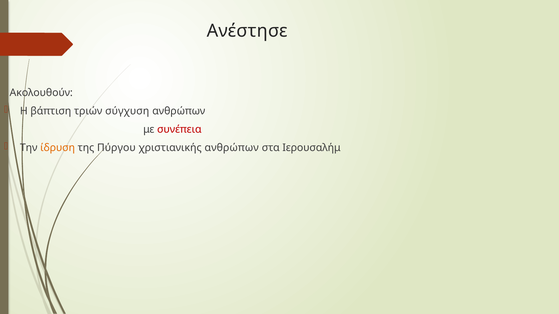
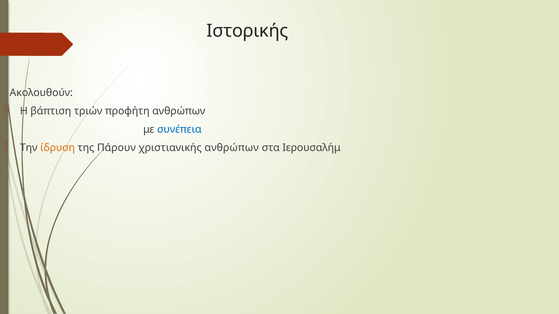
Ανέστησε: Ανέστησε -> Ιστορικής
σύγχυση: σύγχυση -> προφήτη
συνέπεια colour: red -> blue
Πύργου: Πύργου -> Πάρουν
